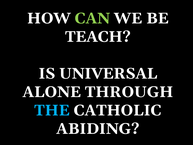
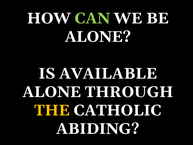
TEACH at (98, 37): TEACH -> ALONE
UNIVERSAL: UNIVERSAL -> AVAILABLE
THE colour: light blue -> yellow
